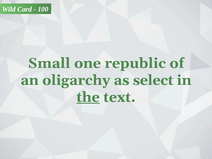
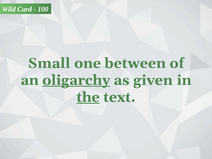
republic: republic -> between
oligarchy underline: none -> present
select: select -> given
